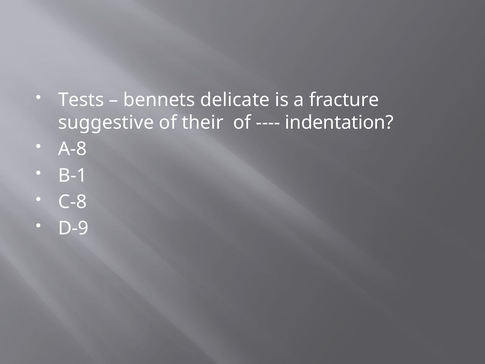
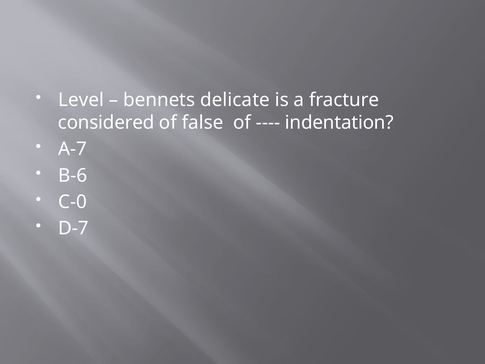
Tests: Tests -> Level
suggestive: suggestive -> considered
their: their -> false
A-8: A-8 -> A-7
B-1: B-1 -> B-6
C-8: C-8 -> C-0
D-9: D-9 -> D-7
